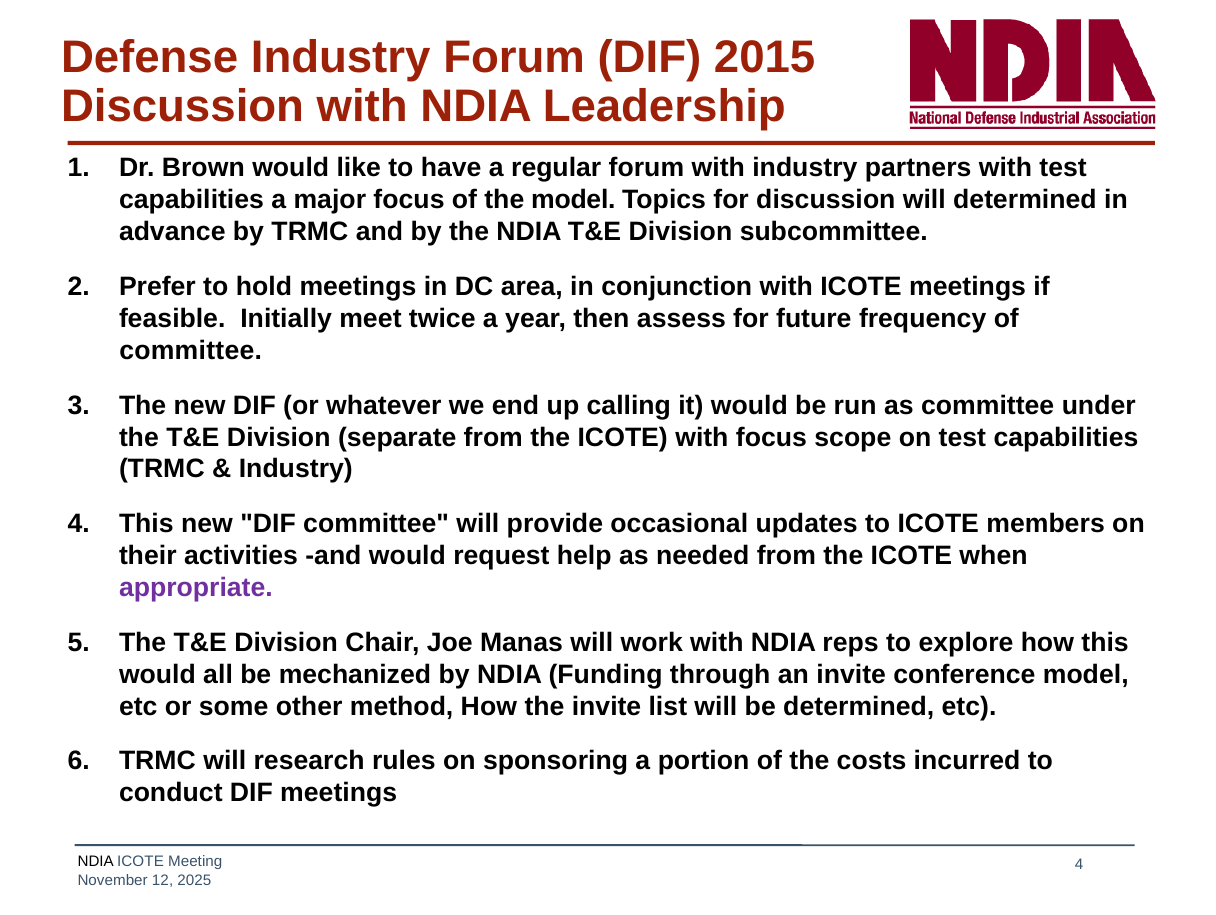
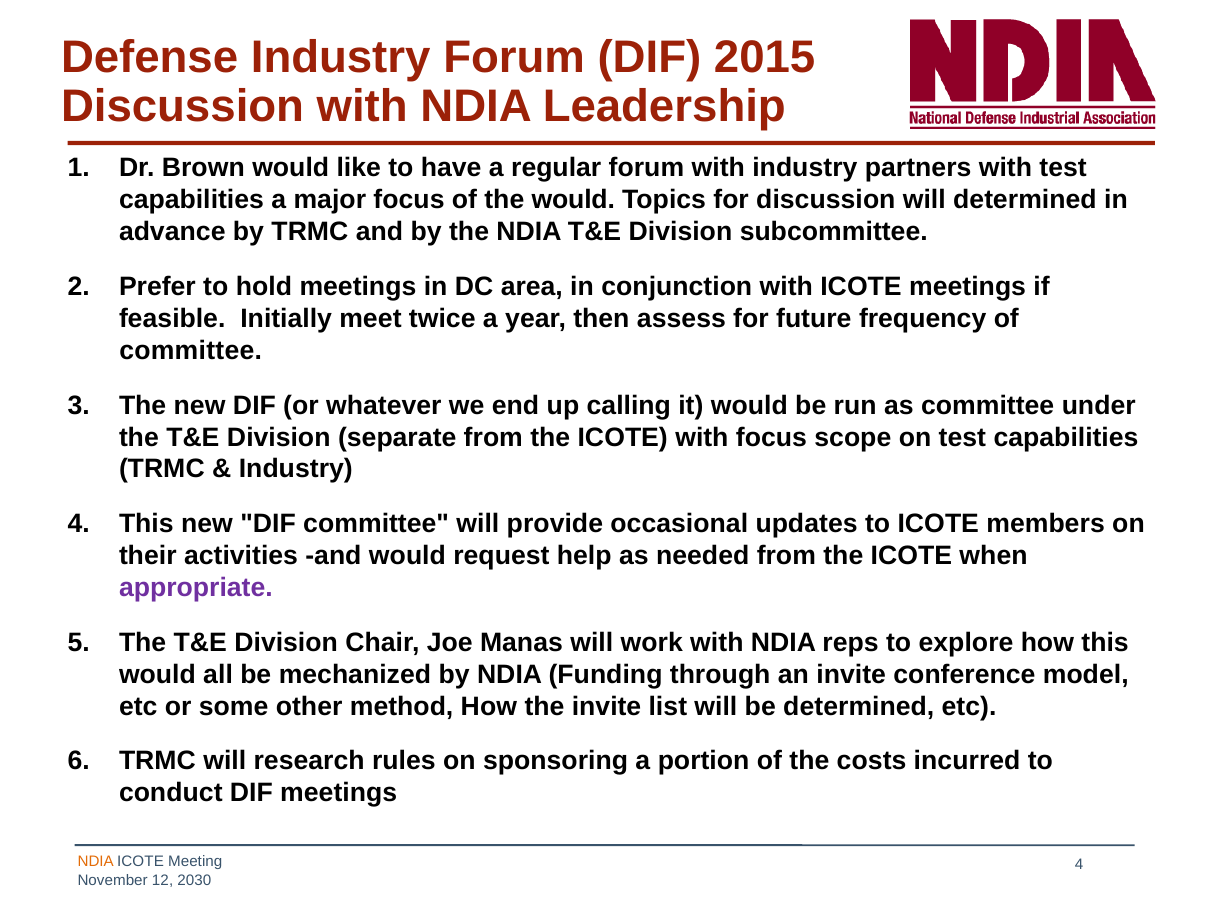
the model: model -> would
NDIA at (96, 862) colour: black -> orange
2025: 2025 -> 2030
